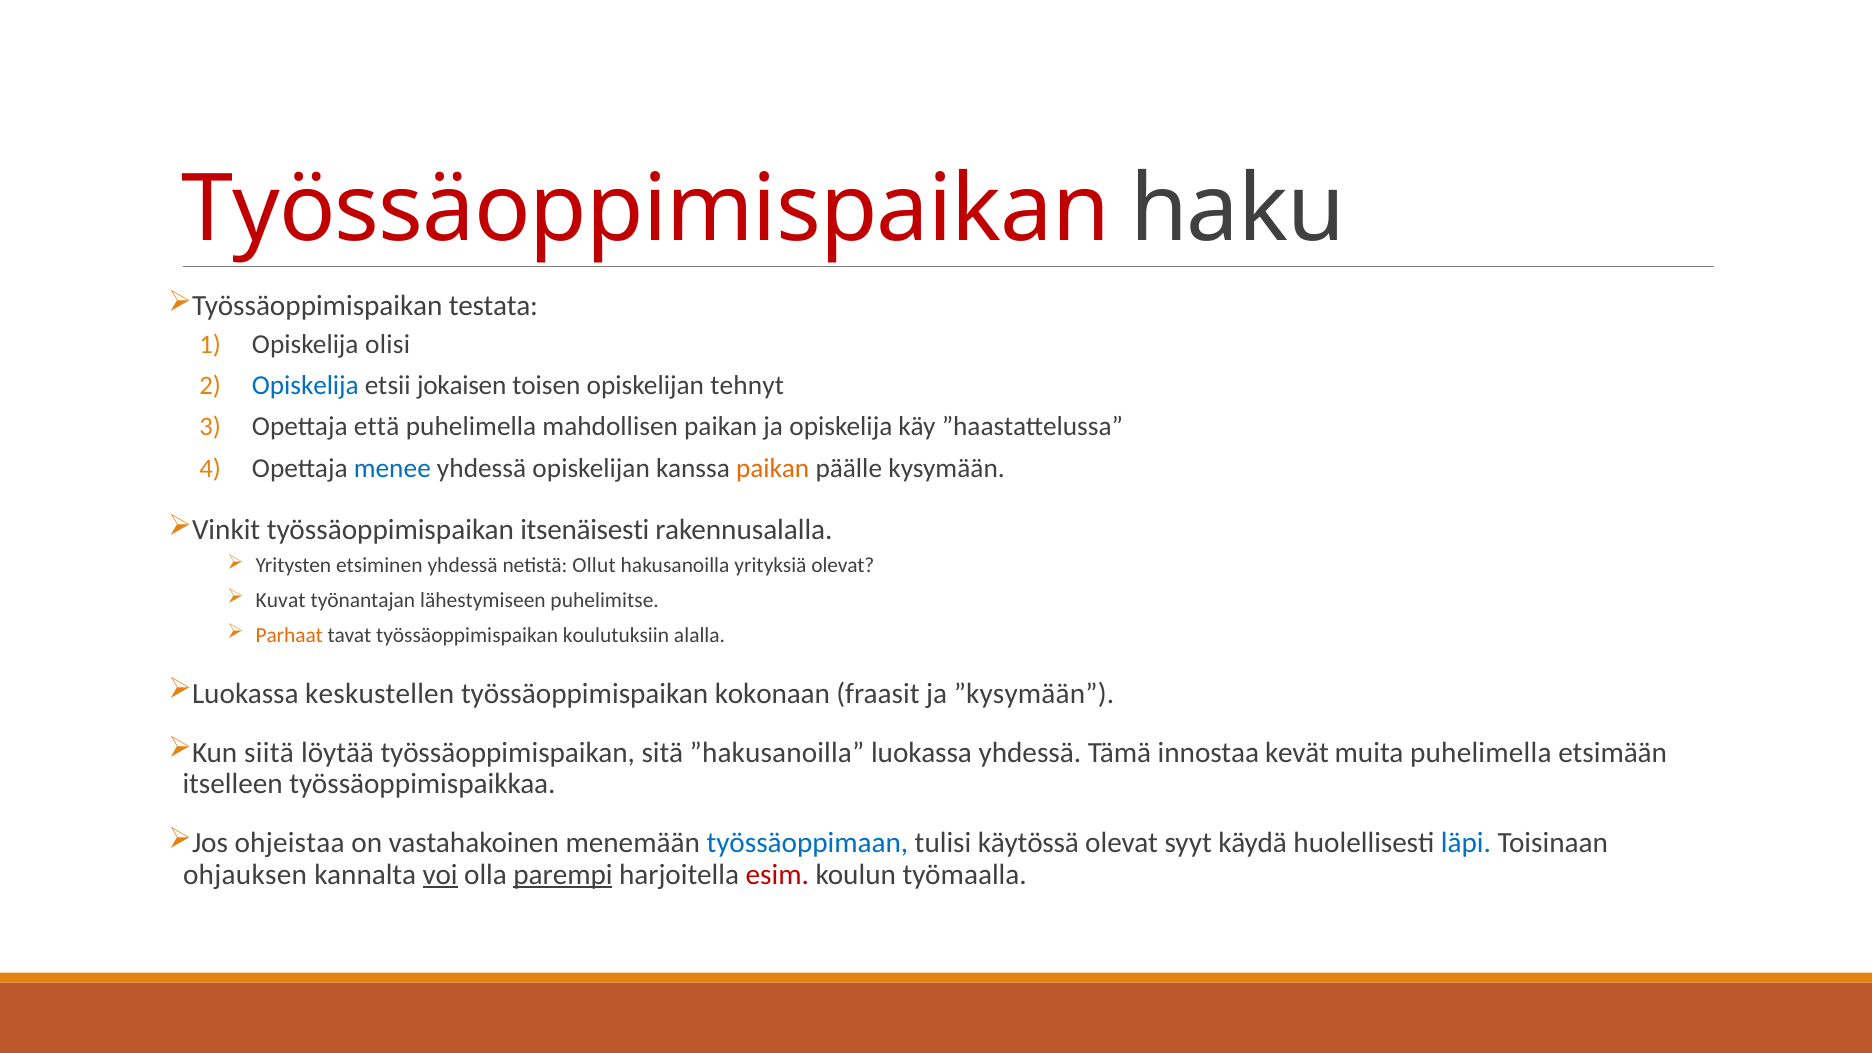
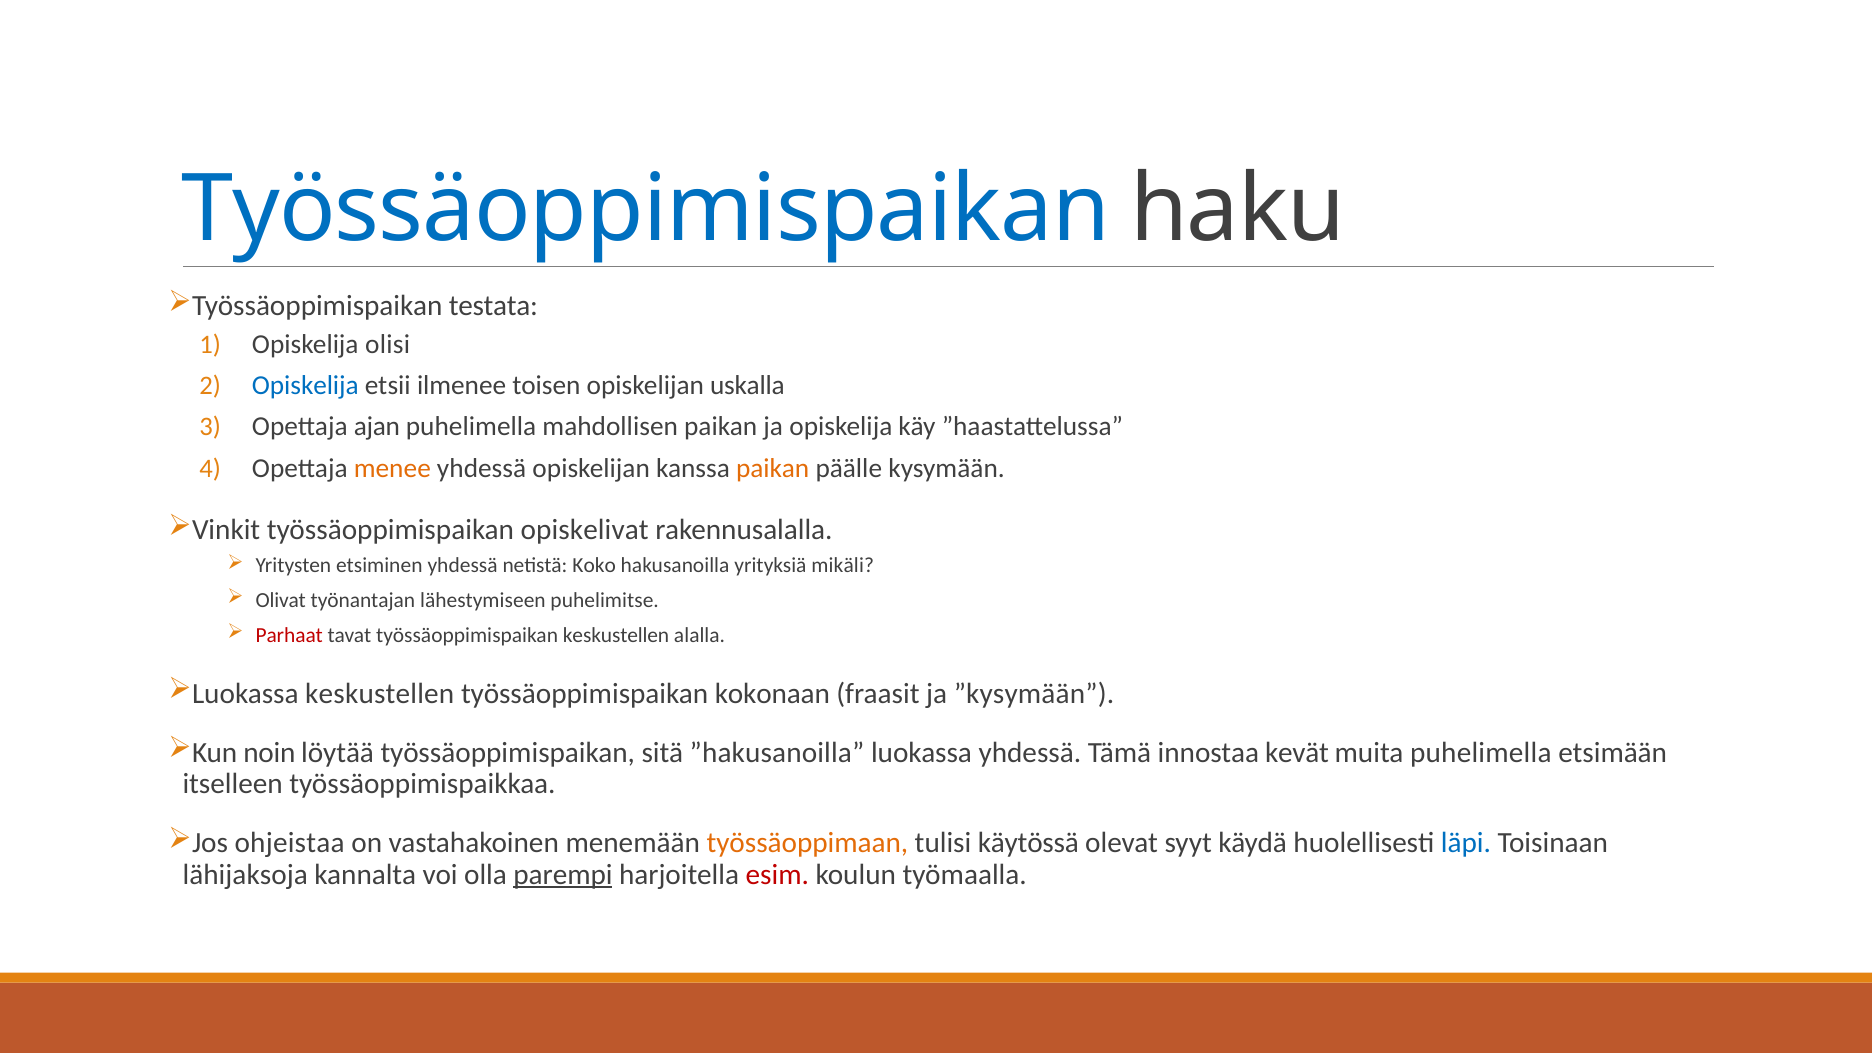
Työssäoppimispaikan at (646, 210) colour: red -> blue
jokaisen: jokaisen -> ilmenee
tehnyt: tehnyt -> uskalla
että: että -> ajan
menee colour: blue -> orange
itsenäisesti: itsenäisesti -> opiskelivat
Ollut: Ollut -> Koko
yrityksiä olevat: olevat -> mikäli
Kuvat: Kuvat -> Olivat
Parhaat colour: orange -> red
työssäoppimispaikan koulutuksiin: koulutuksiin -> keskustellen
siitä: siitä -> noin
työssäoppimaan colour: blue -> orange
ohjauksen: ohjauksen -> lähijaksoja
voi underline: present -> none
